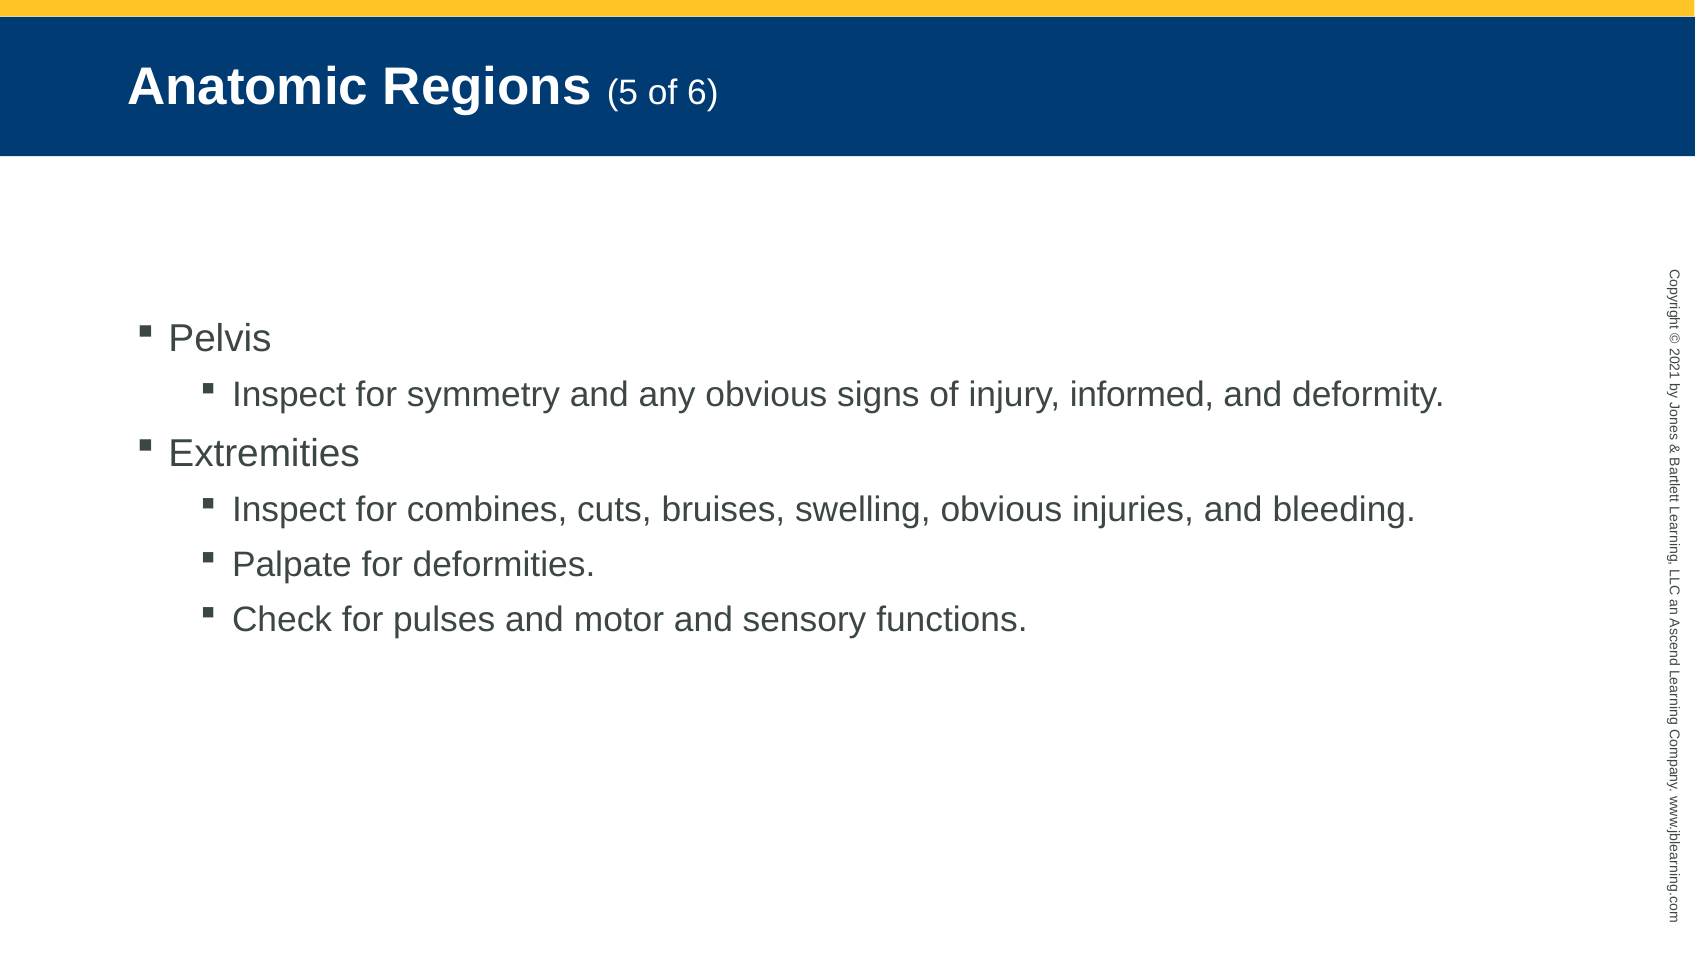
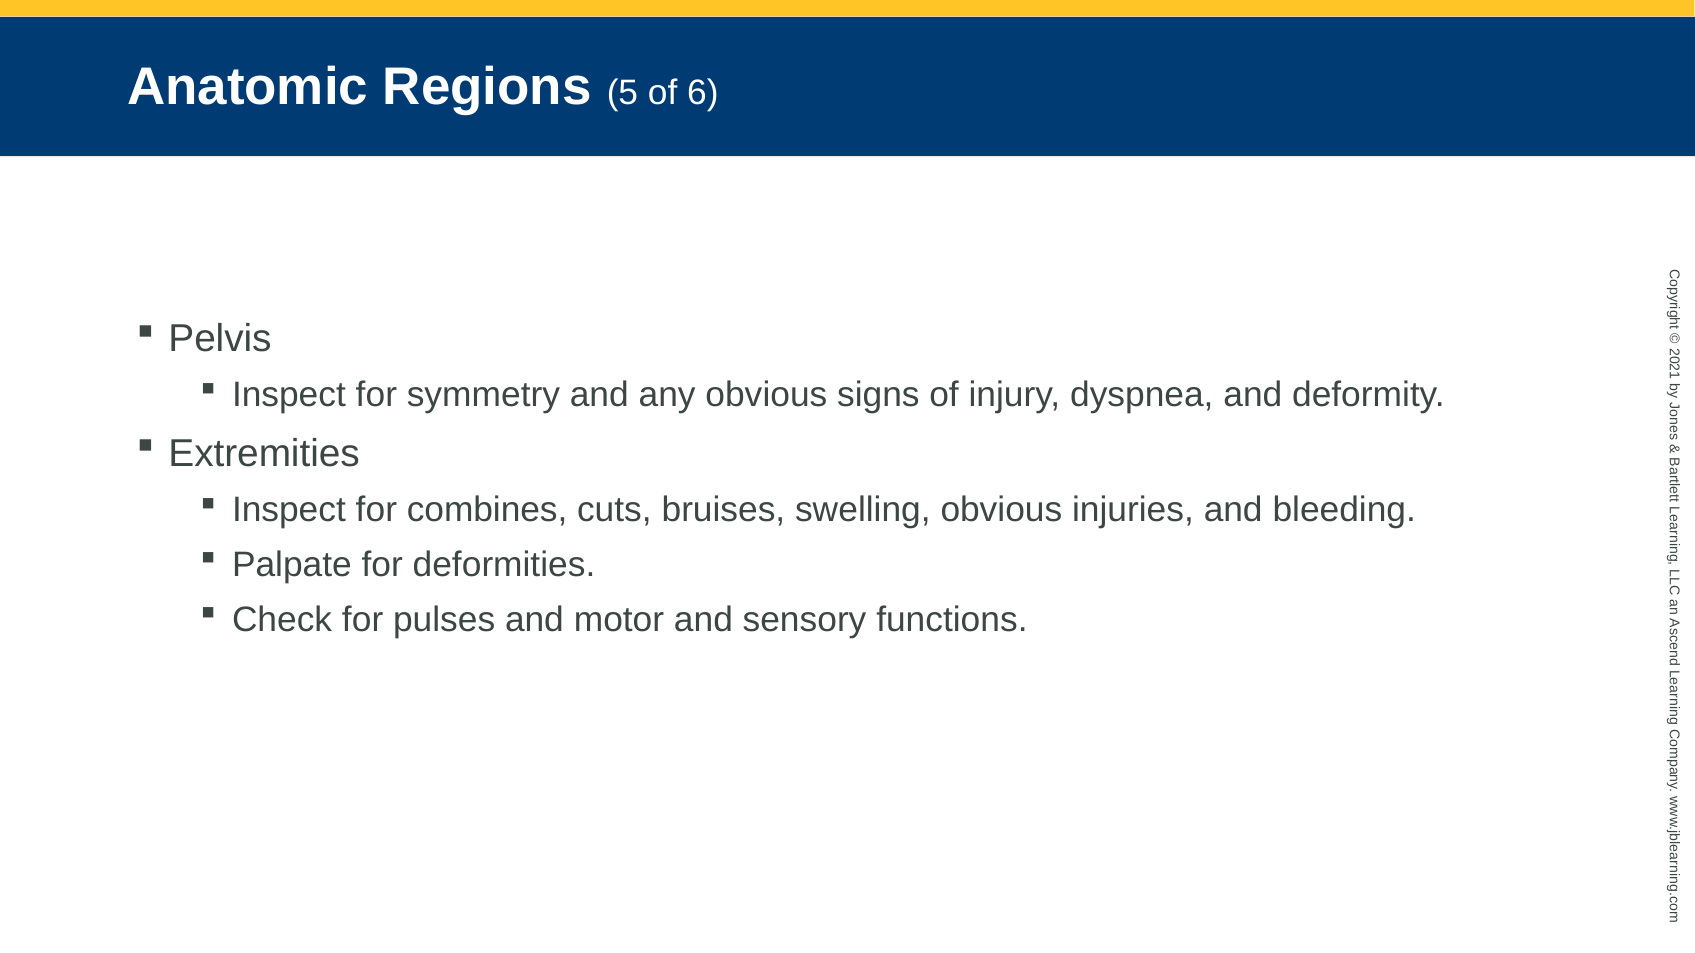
informed: informed -> dyspnea
